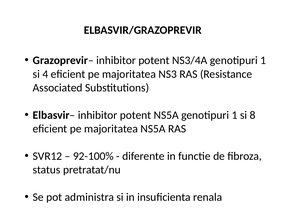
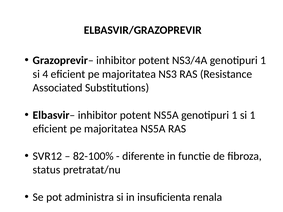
si 8: 8 -> 1
92-100%: 92-100% -> 82-100%
